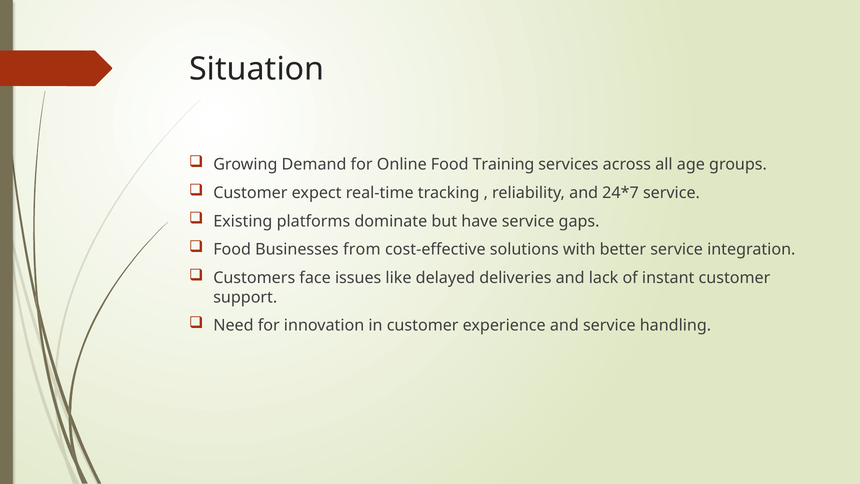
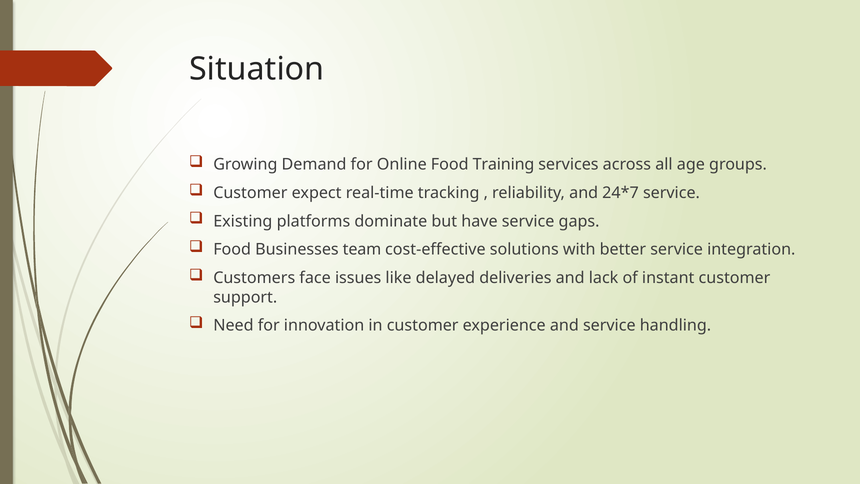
from: from -> team
